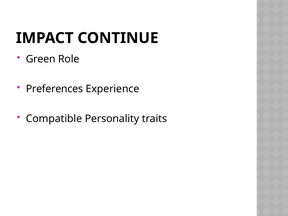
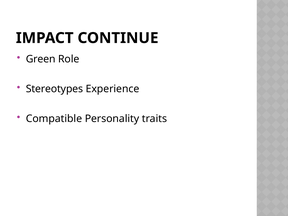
Preferences: Preferences -> Stereotypes
